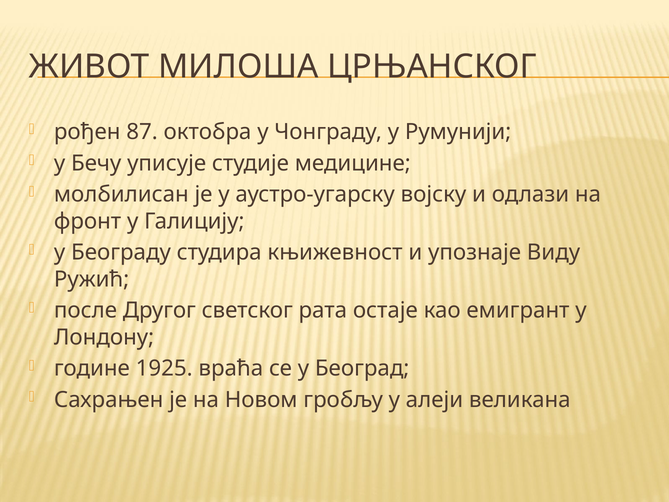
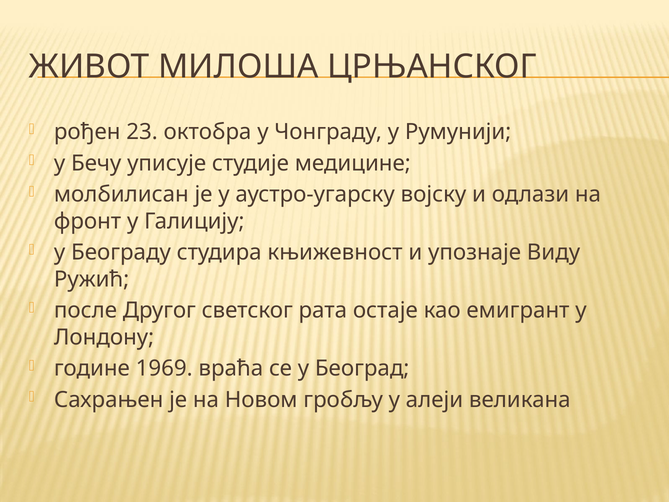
87: 87 -> 23
1925: 1925 -> 1969
